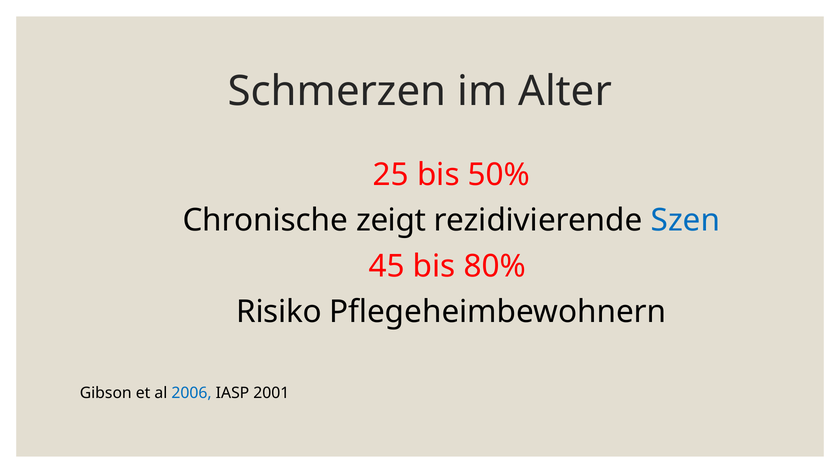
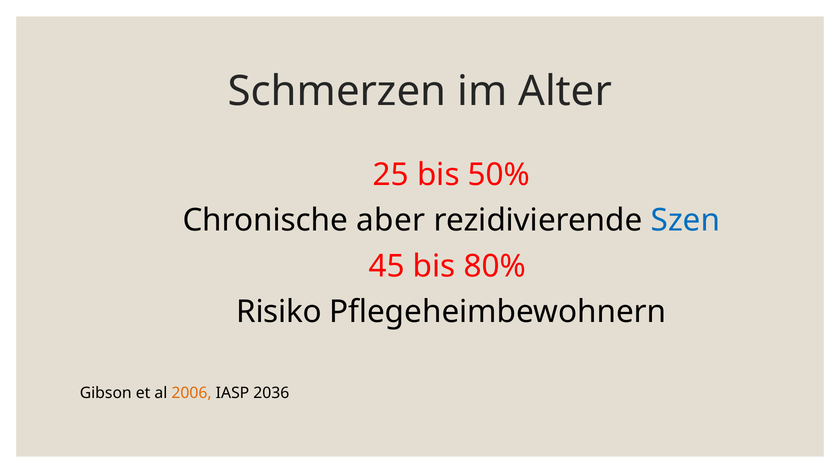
zeigt: zeigt -> aber
2006 colour: blue -> orange
2001: 2001 -> 2036
